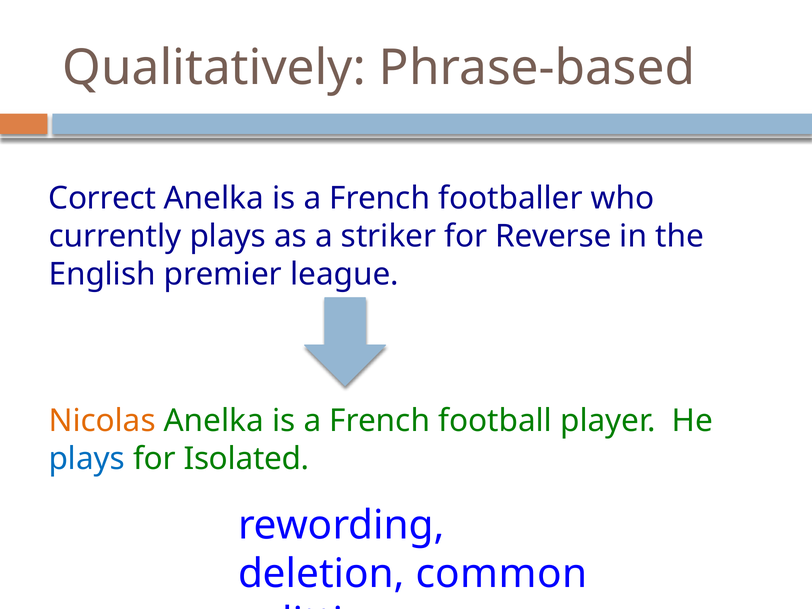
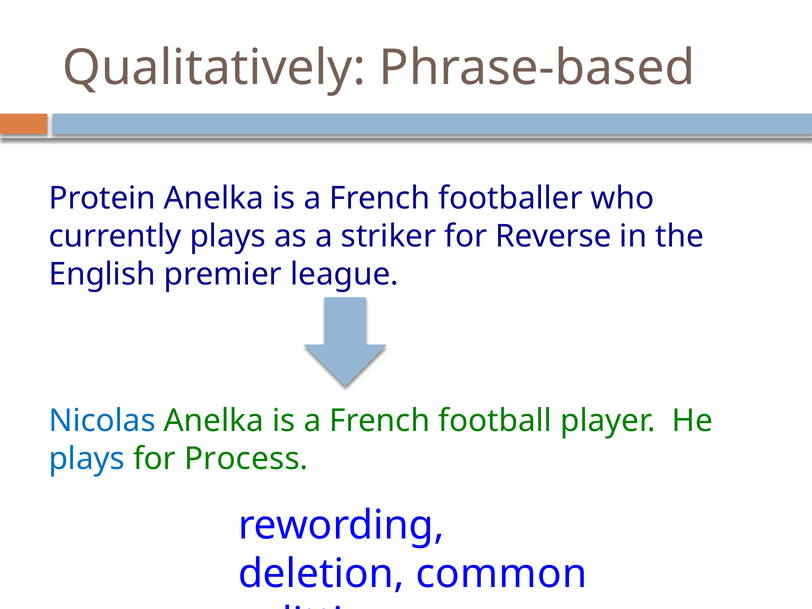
Correct: Correct -> Protein
Nicolas colour: orange -> blue
Isolated: Isolated -> Process
